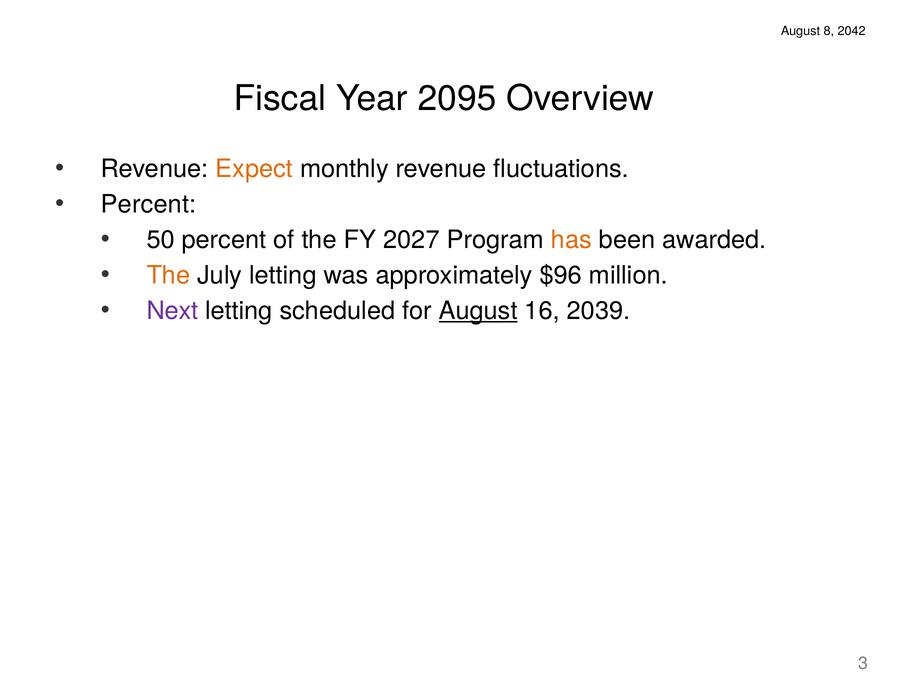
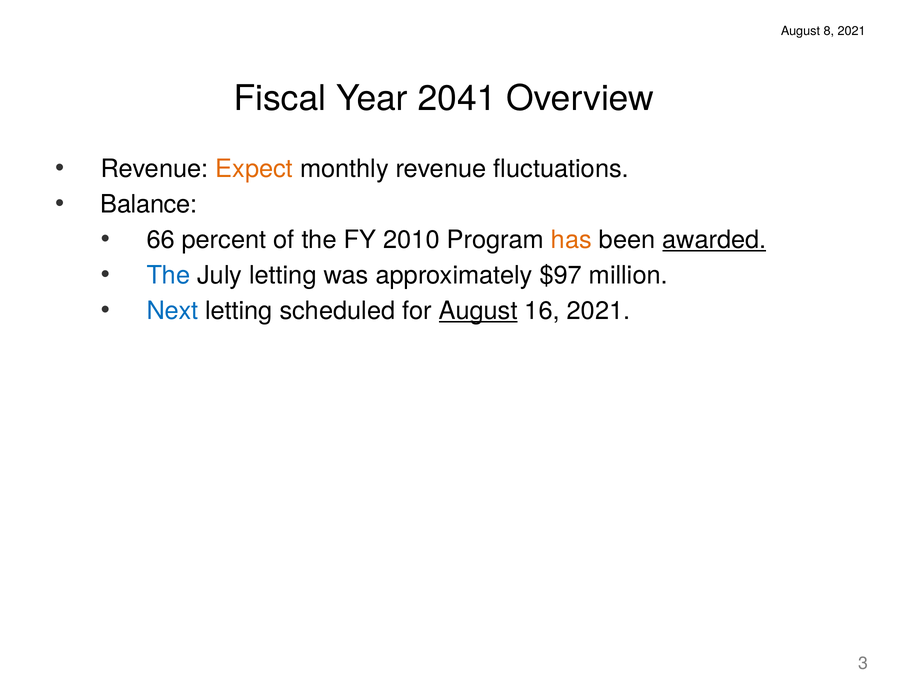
8 2042: 2042 -> 2021
2095: 2095 -> 2041
Percent at (149, 205): Percent -> Balance
50: 50 -> 66
2027: 2027 -> 2010
awarded underline: none -> present
The at (168, 276) colour: orange -> blue
$96: $96 -> $97
Next colour: purple -> blue
16 2039: 2039 -> 2021
